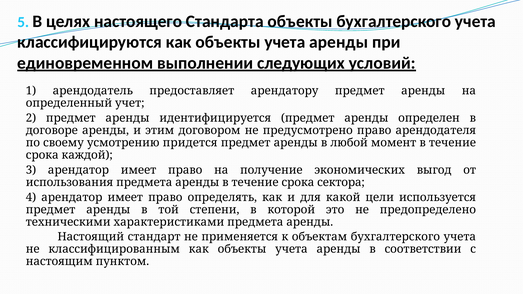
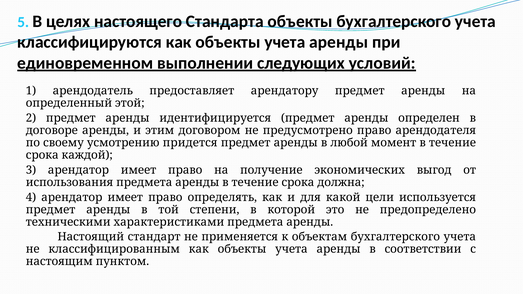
учет: учет -> этой
сектора: сектора -> должна
